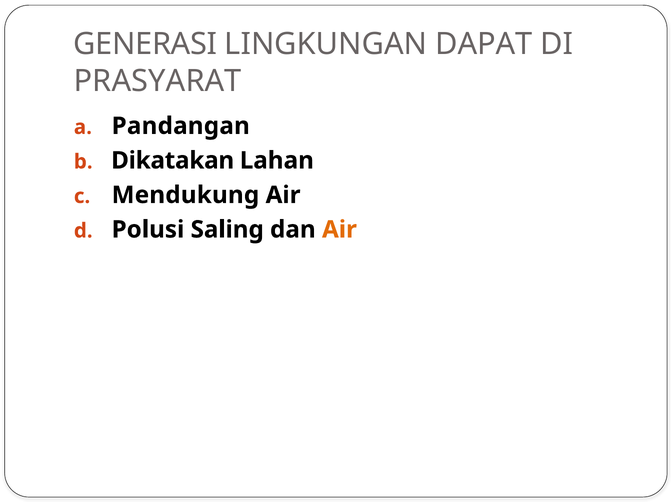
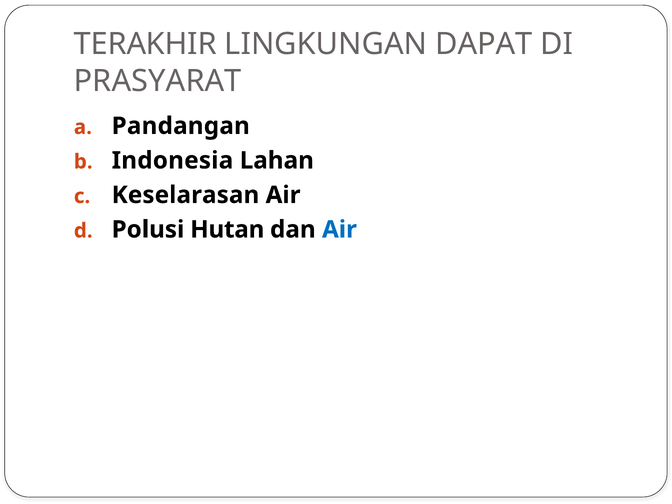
GENERASI: GENERASI -> TERAKHIR
Dikatakan: Dikatakan -> Indonesia
Mendukung: Mendukung -> Keselarasan
Saling: Saling -> Hutan
Air at (339, 230) colour: orange -> blue
